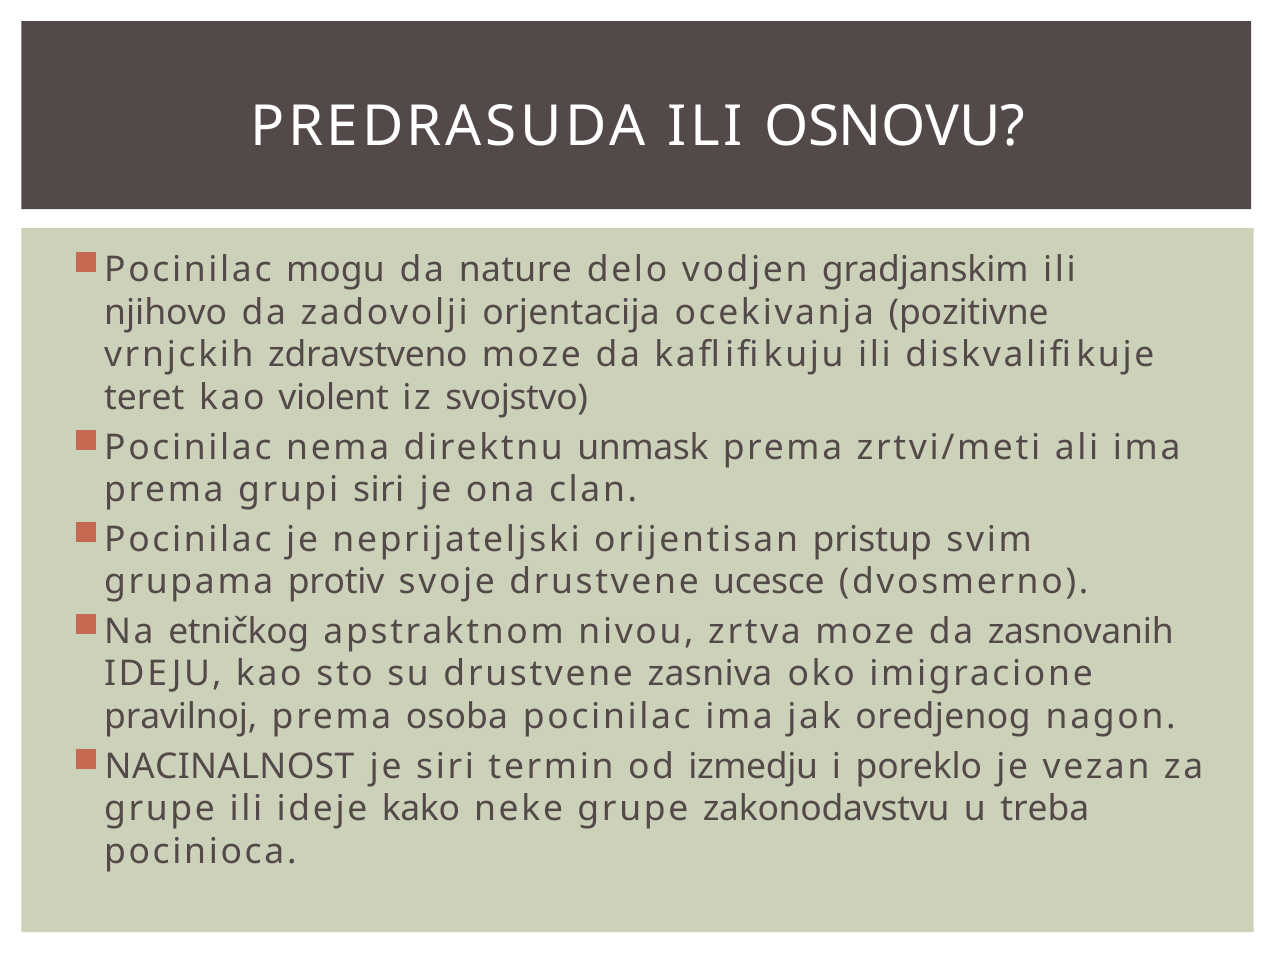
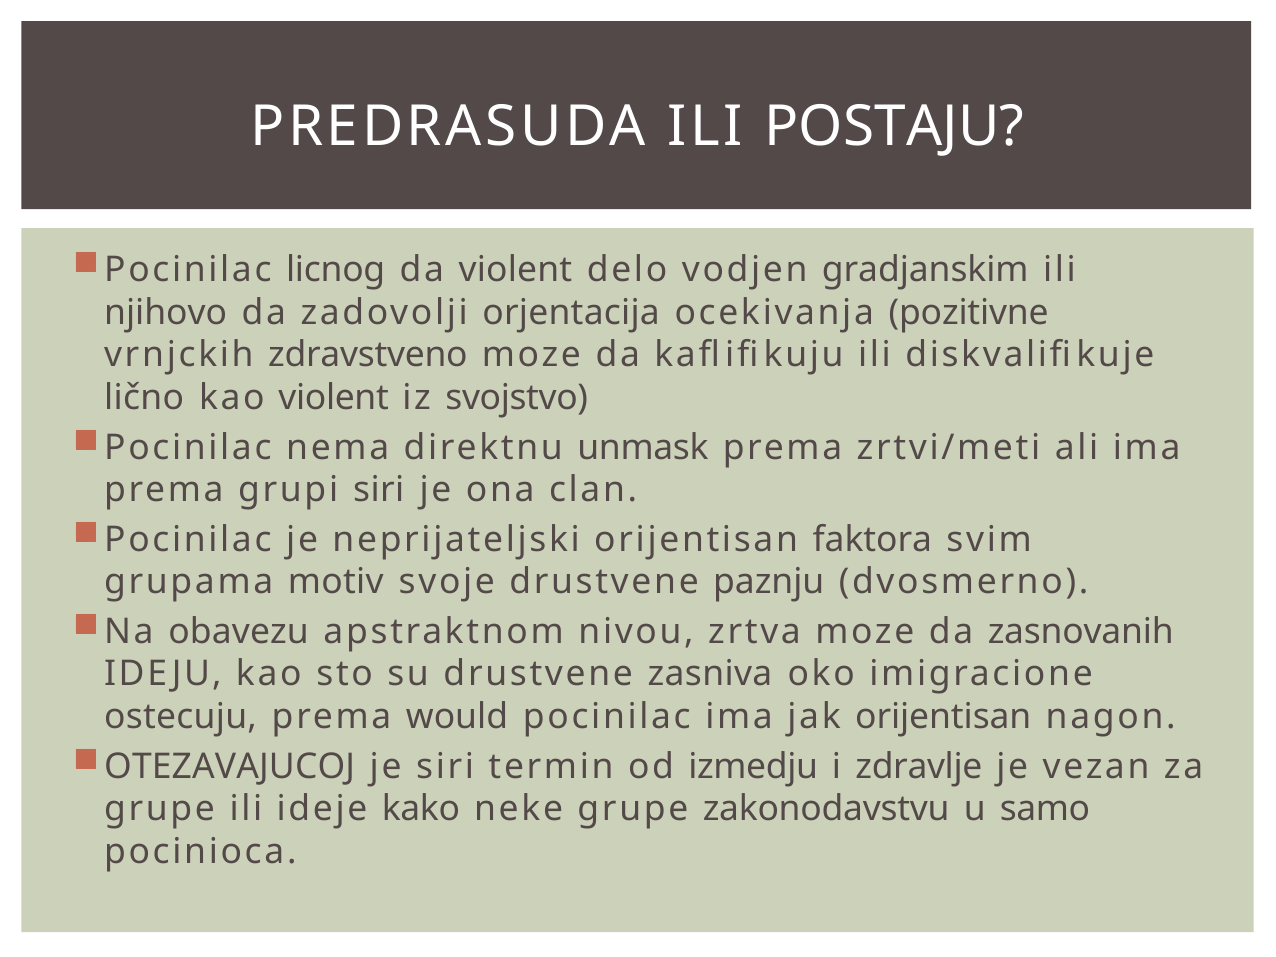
OSNOVU: OSNOVU -> POSTAJU
mogu: mogu -> licnog
da nature: nature -> violent
teret: teret -> lično
pristup: pristup -> faktora
protiv: protiv -> motiv
ucesce: ucesce -> paznju
etničkog: etničkog -> obavezu
pravilnoj: pravilnoj -> ostecuju
osoba: osoba -> would
jak oredjenog: oredjenog -> orijentisan
NACINALNOST: NACINALNOST -> OTEZAVAJUCOJ
poreklo: poreklo -> zdravlje
treba: treba -> samo
